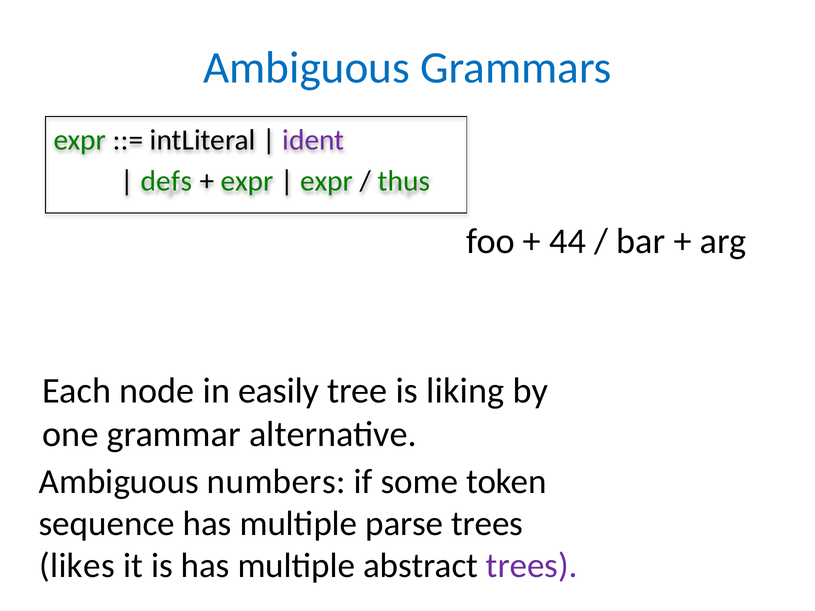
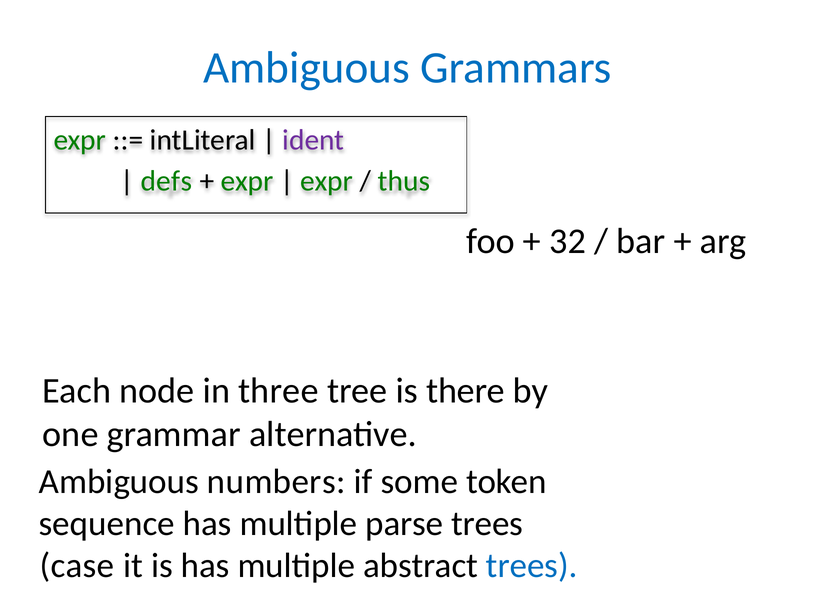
44: 44 -> 32
easily: easily -> three
liking: liking -> there
likes: likes -> case
trees at (532, 566) colour: purple -> blue
